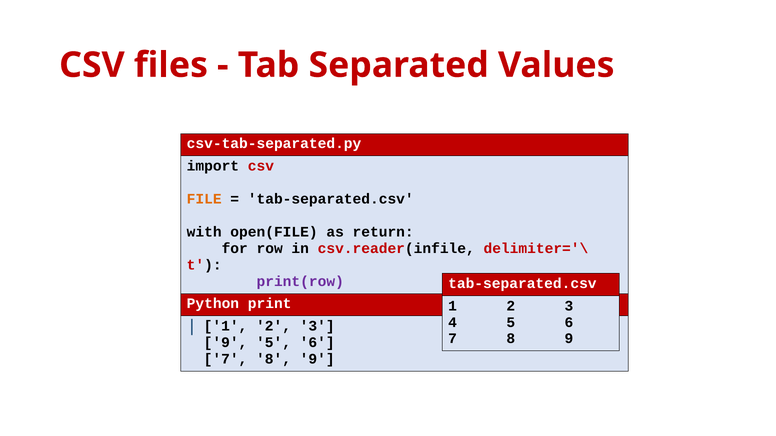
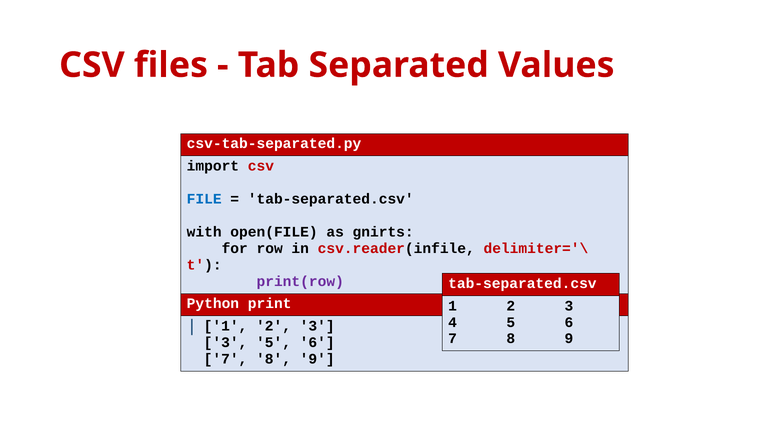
FILE colour: orange -> blue
return: return -> gnirts
9 at (226, 343): 9 -> 3
